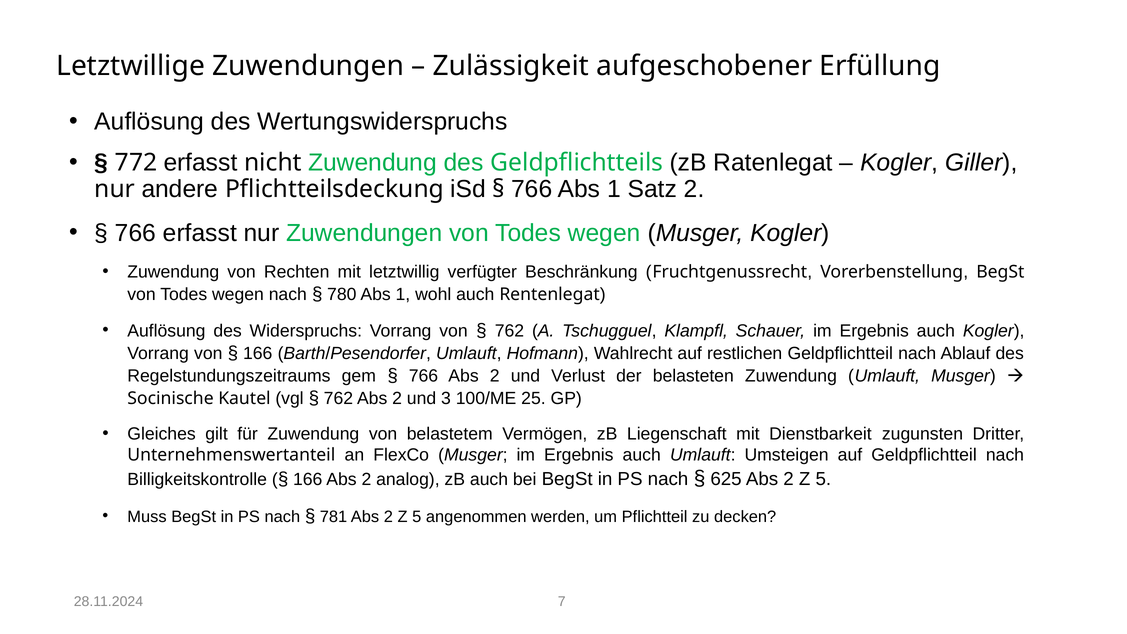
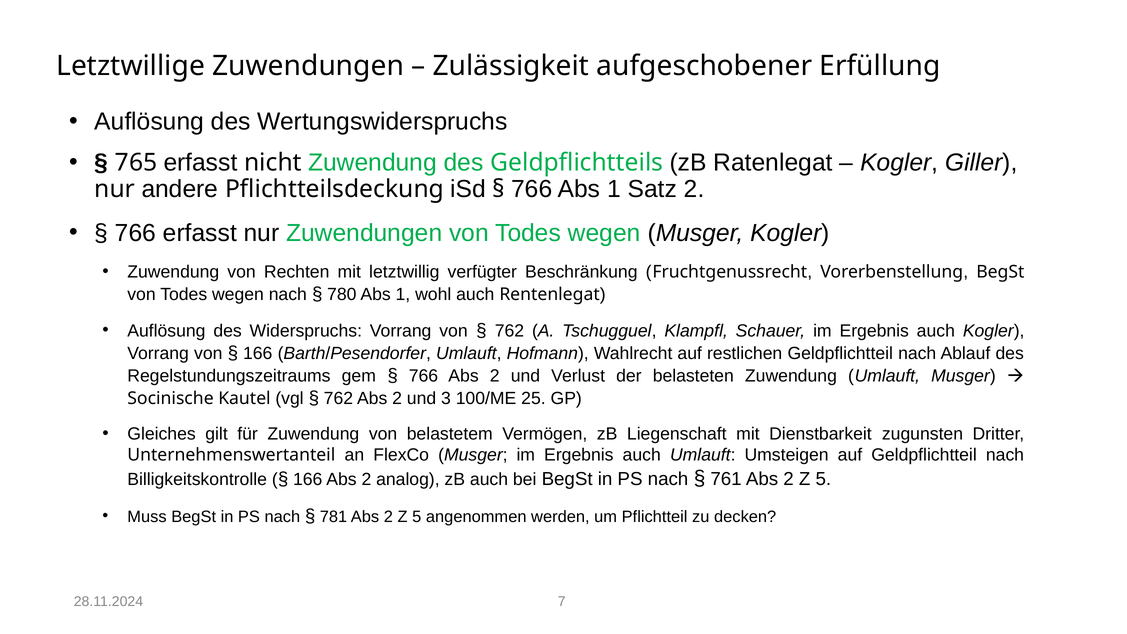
772: 772 -> 765
625: 625 -> 761
